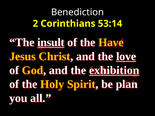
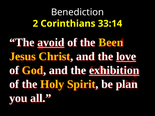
53:14: 53:14 -> 33:14
insult: insult -> avoid
Have: Have -> Been
